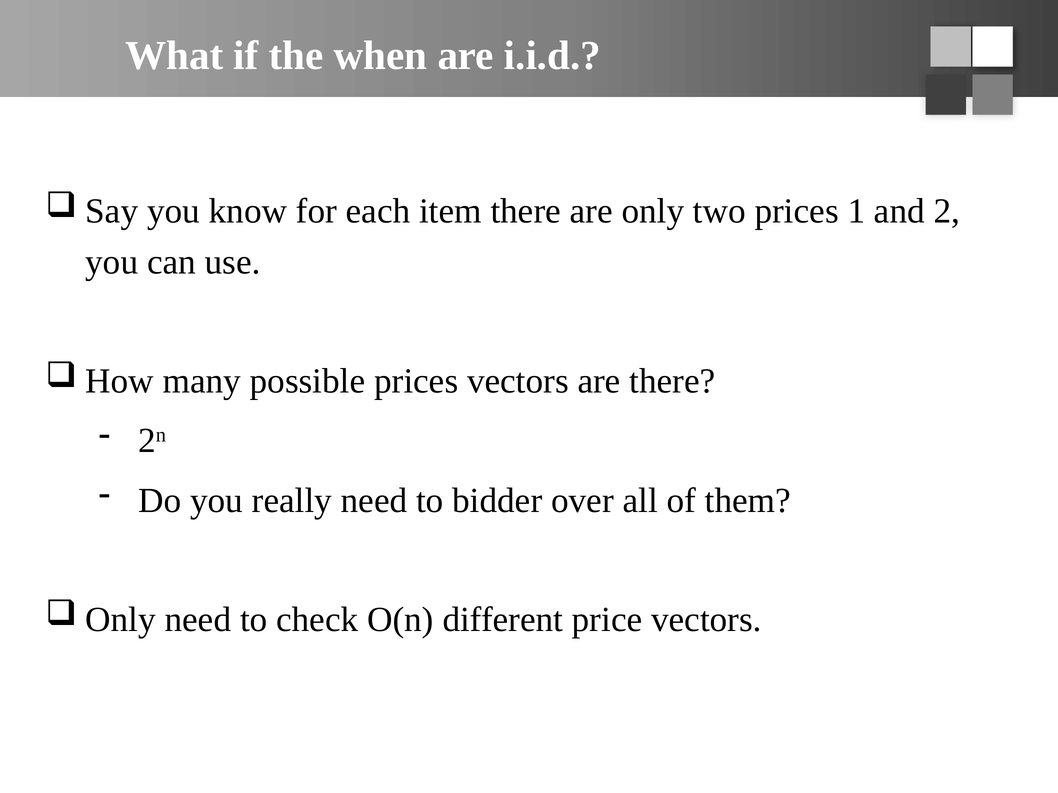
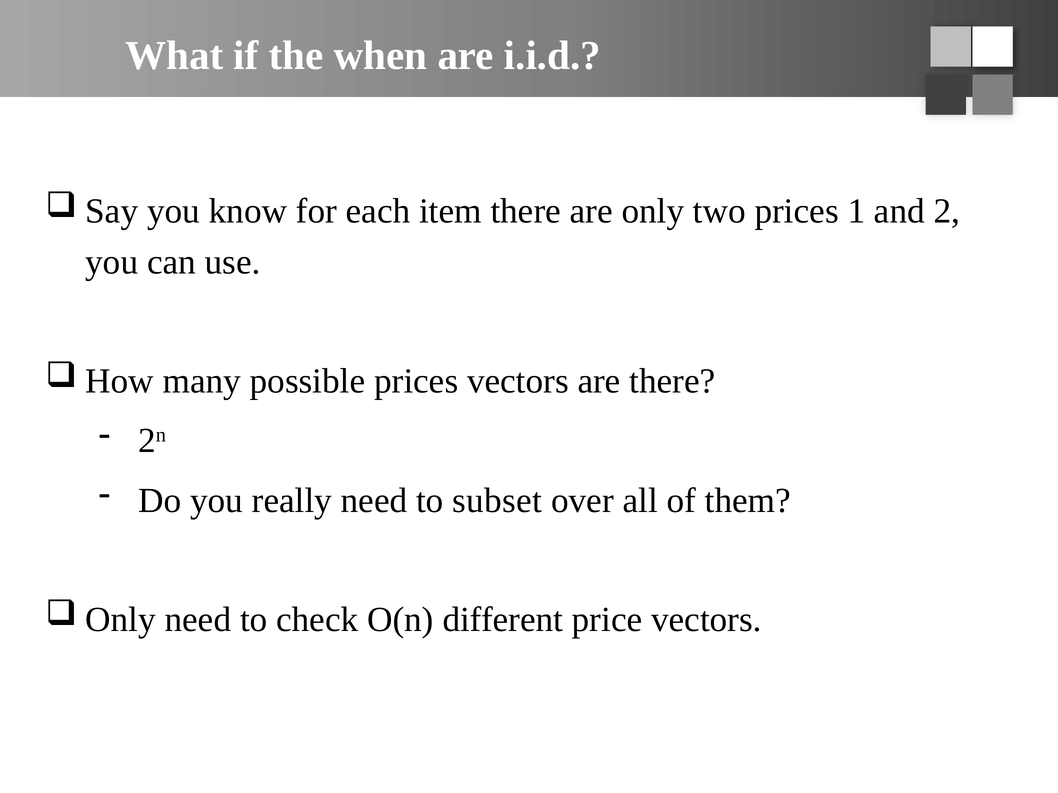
bidder: bidder -> subset
